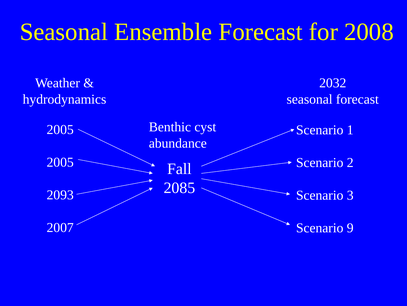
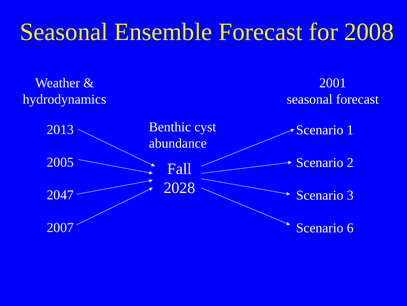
2032: 2032 -> 2001
2005 at (60, 129): 2005 -> 2013
2085: 2085 -> 2028
2093: 2093 -> 2047
9: 9 -> 6
